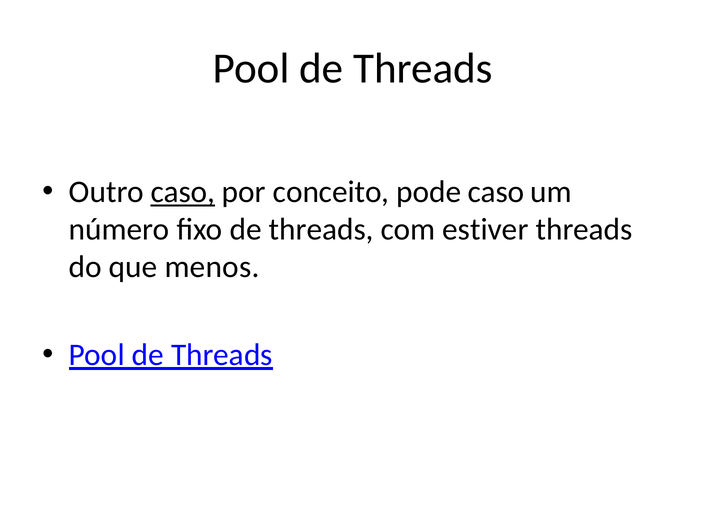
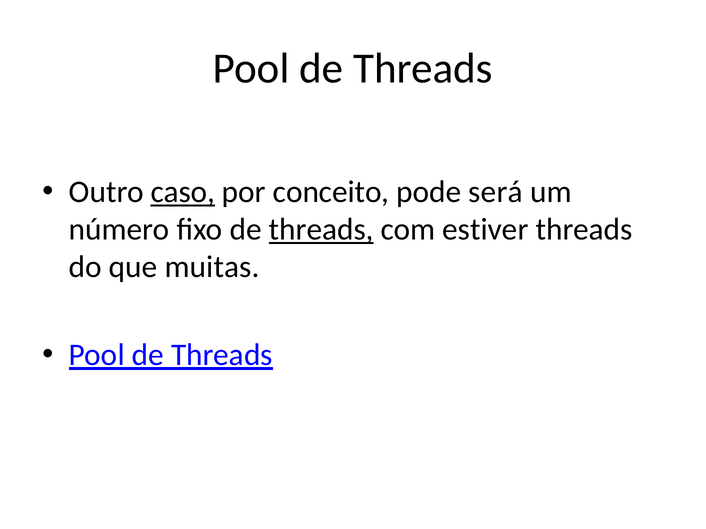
pode caso: caso -> será
threads at (321, 230) underline: none -> present
menos: menos -> muitas
